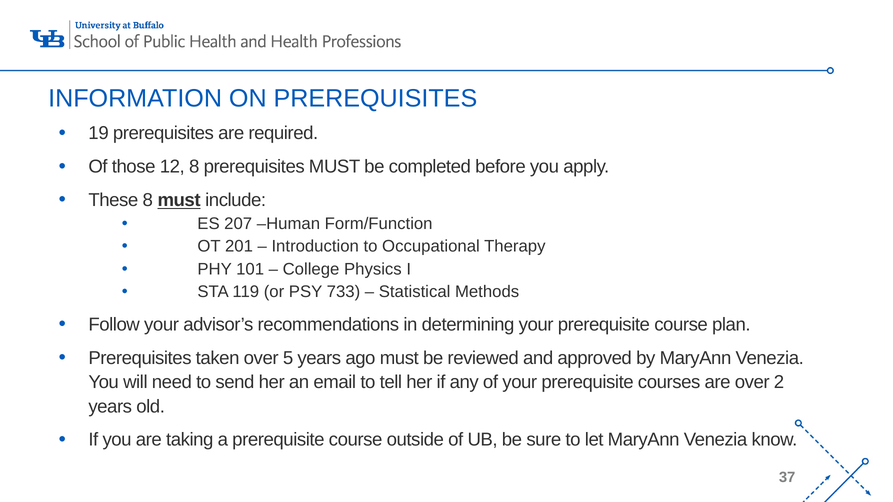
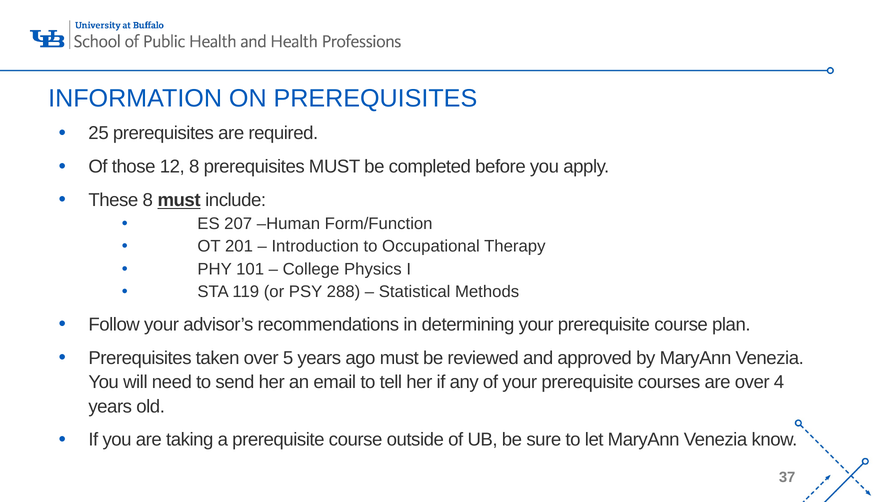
19: 19 -> 25
733: 733 -> 288
2: 2 -> 4
